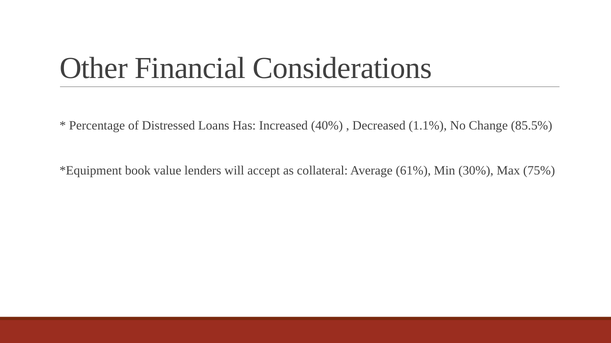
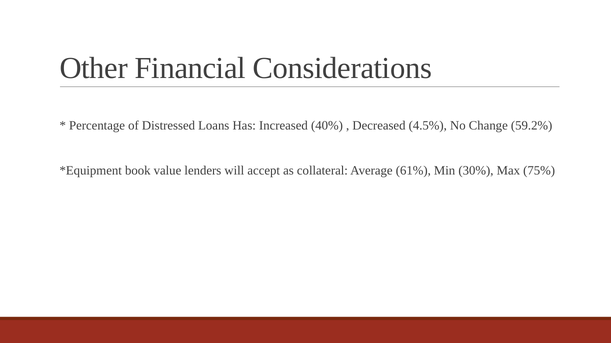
1.1%: 1.1% -> 4.5%
85.5%: 85.5% -> 59.2%
